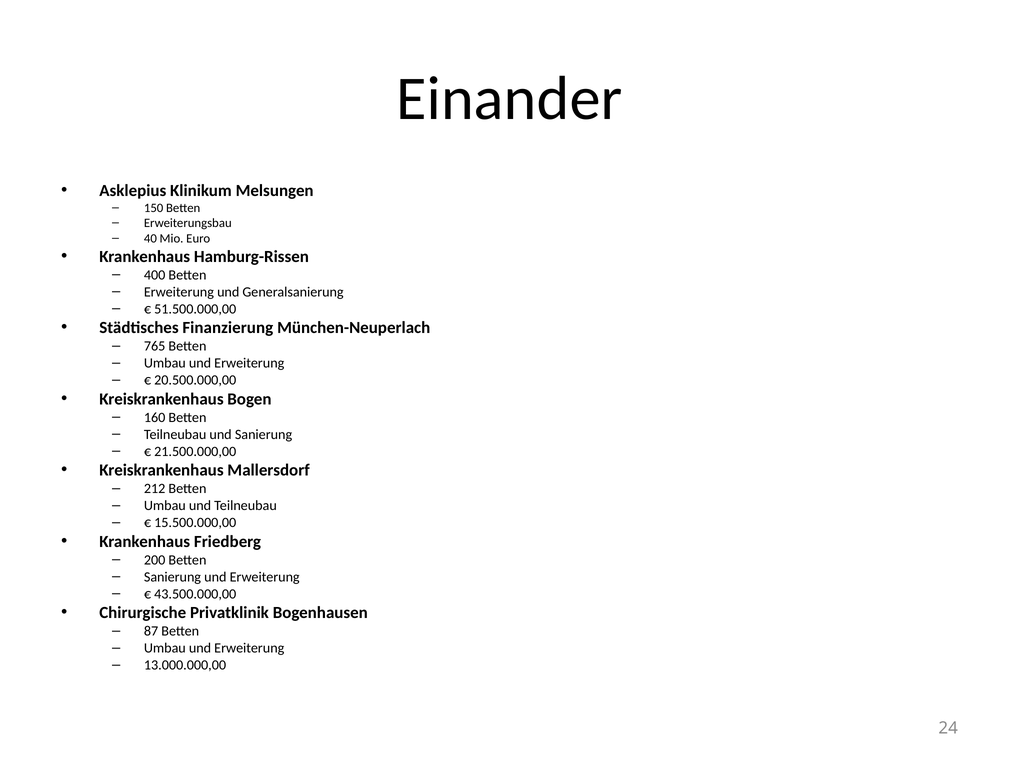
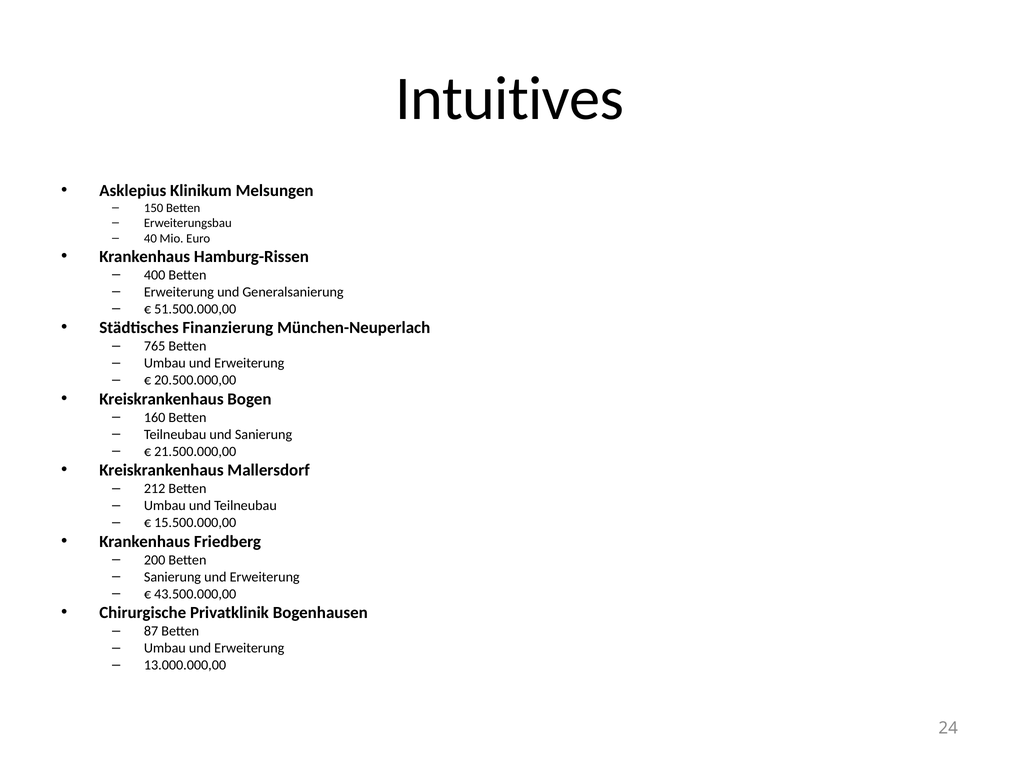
Einander: Einander -> Intuitives
